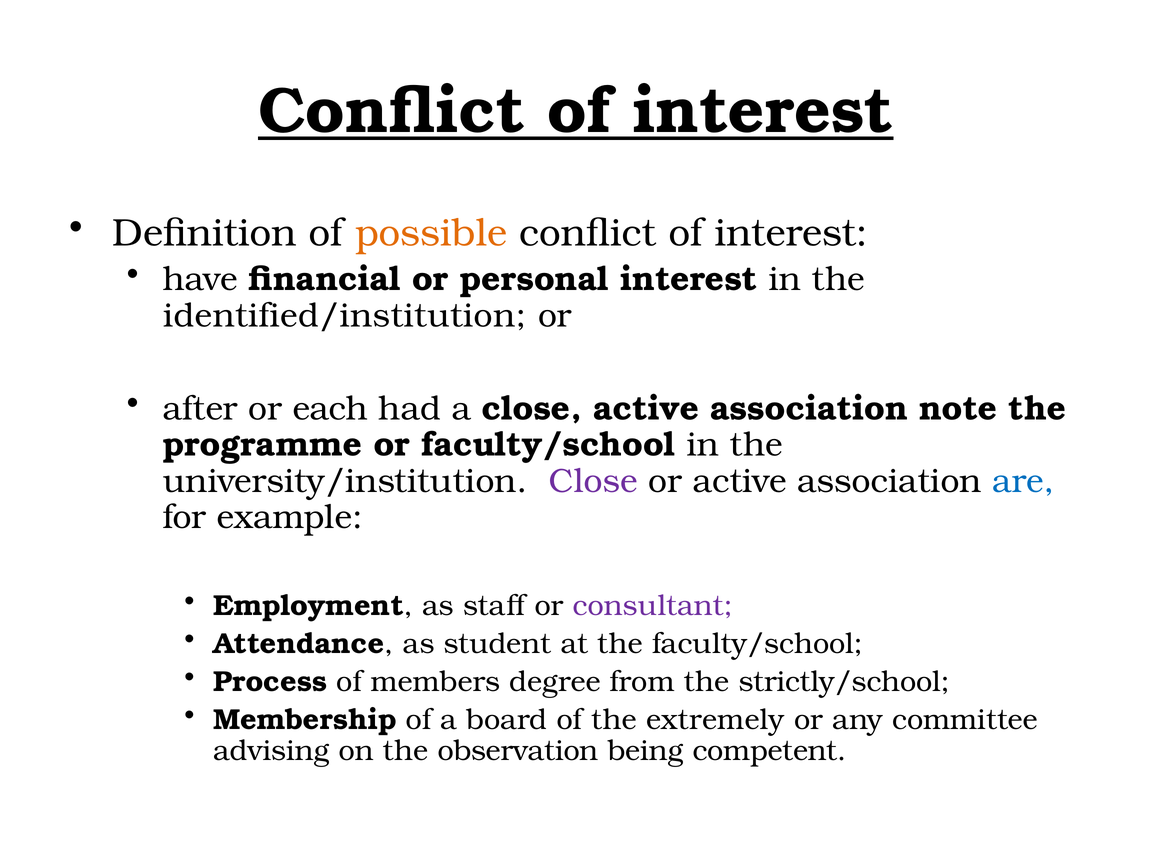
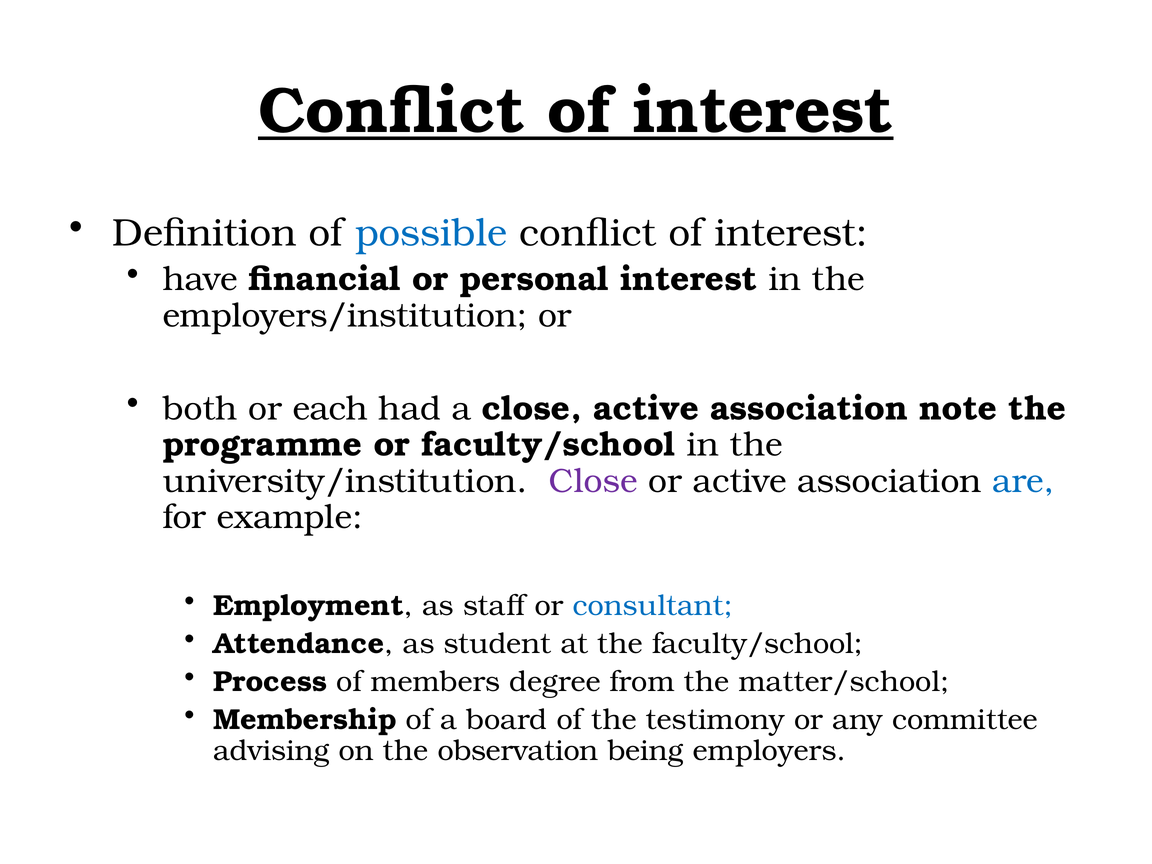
possible colour: orange -> blue
identified/institution: identified/institution -> employers/institution
after: after -> both
consultant colour: purple -> blue
strictly/school: strictly/school -> matter/school
extremely: extremely -> testimony
competent: competent -> employers
